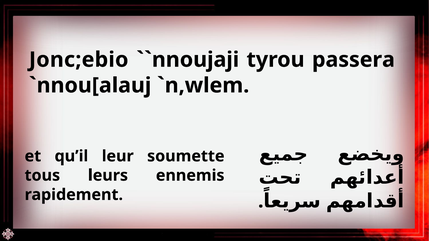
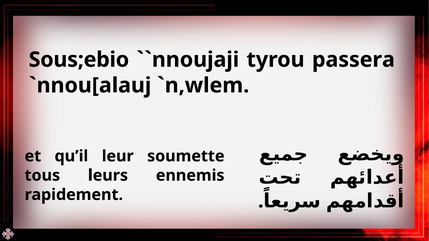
Jonc;ebio: Jonc;ebio -> Sous;ebio
